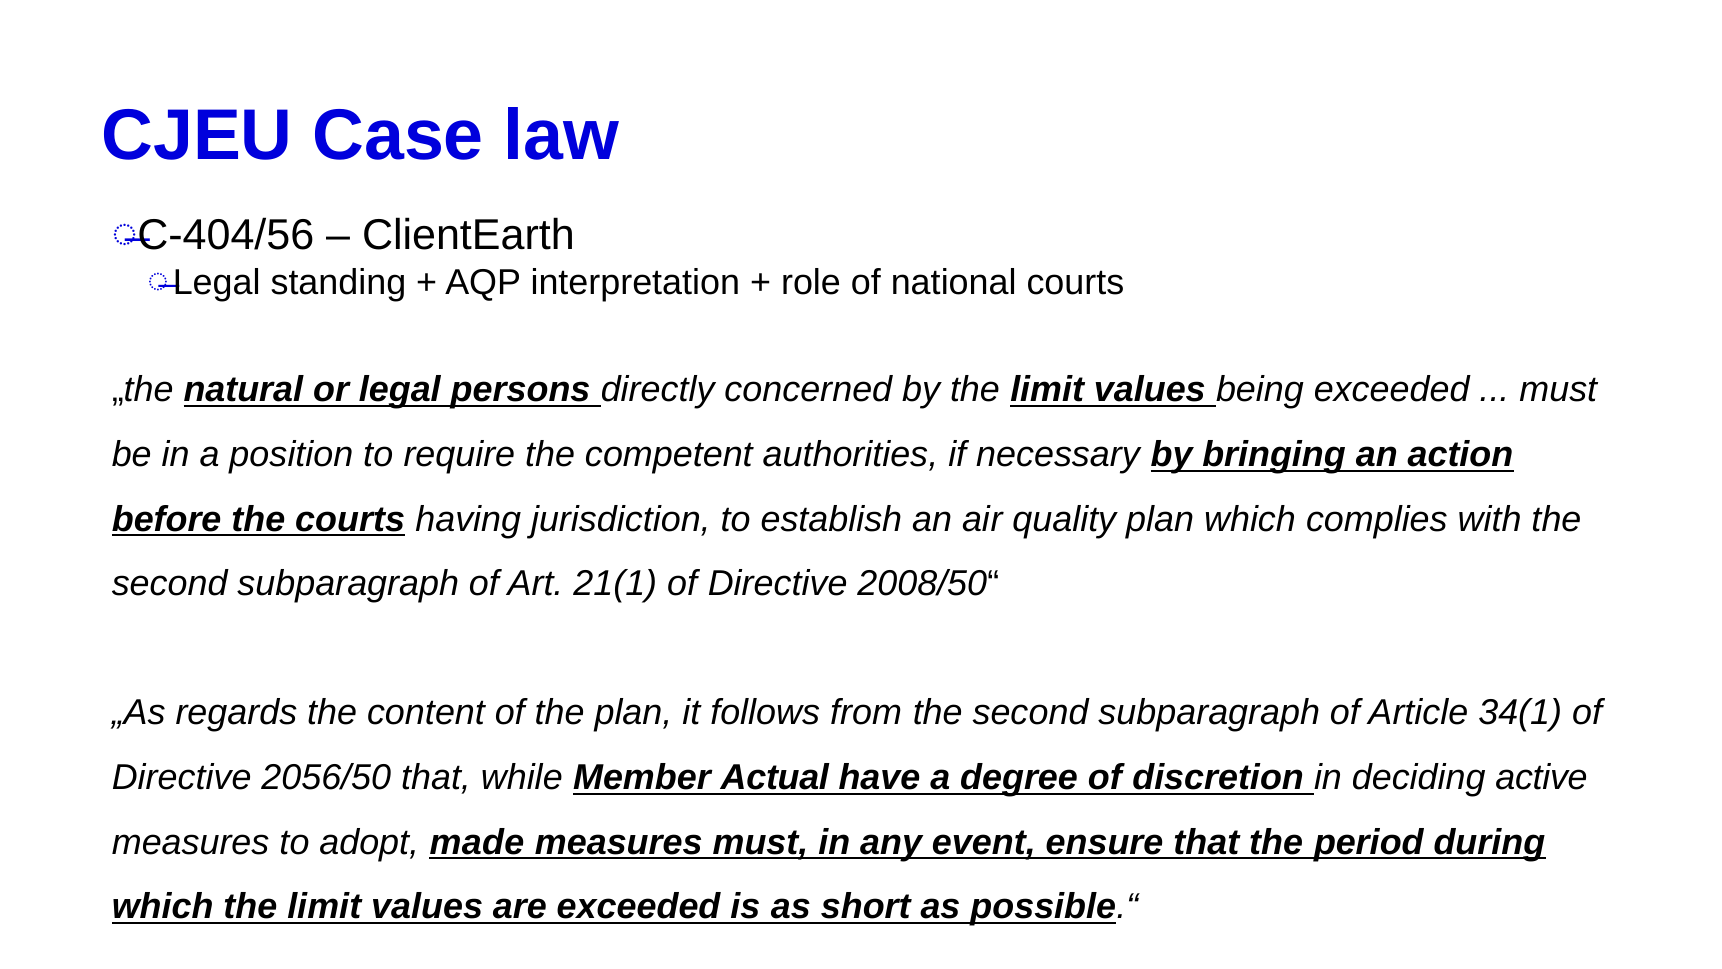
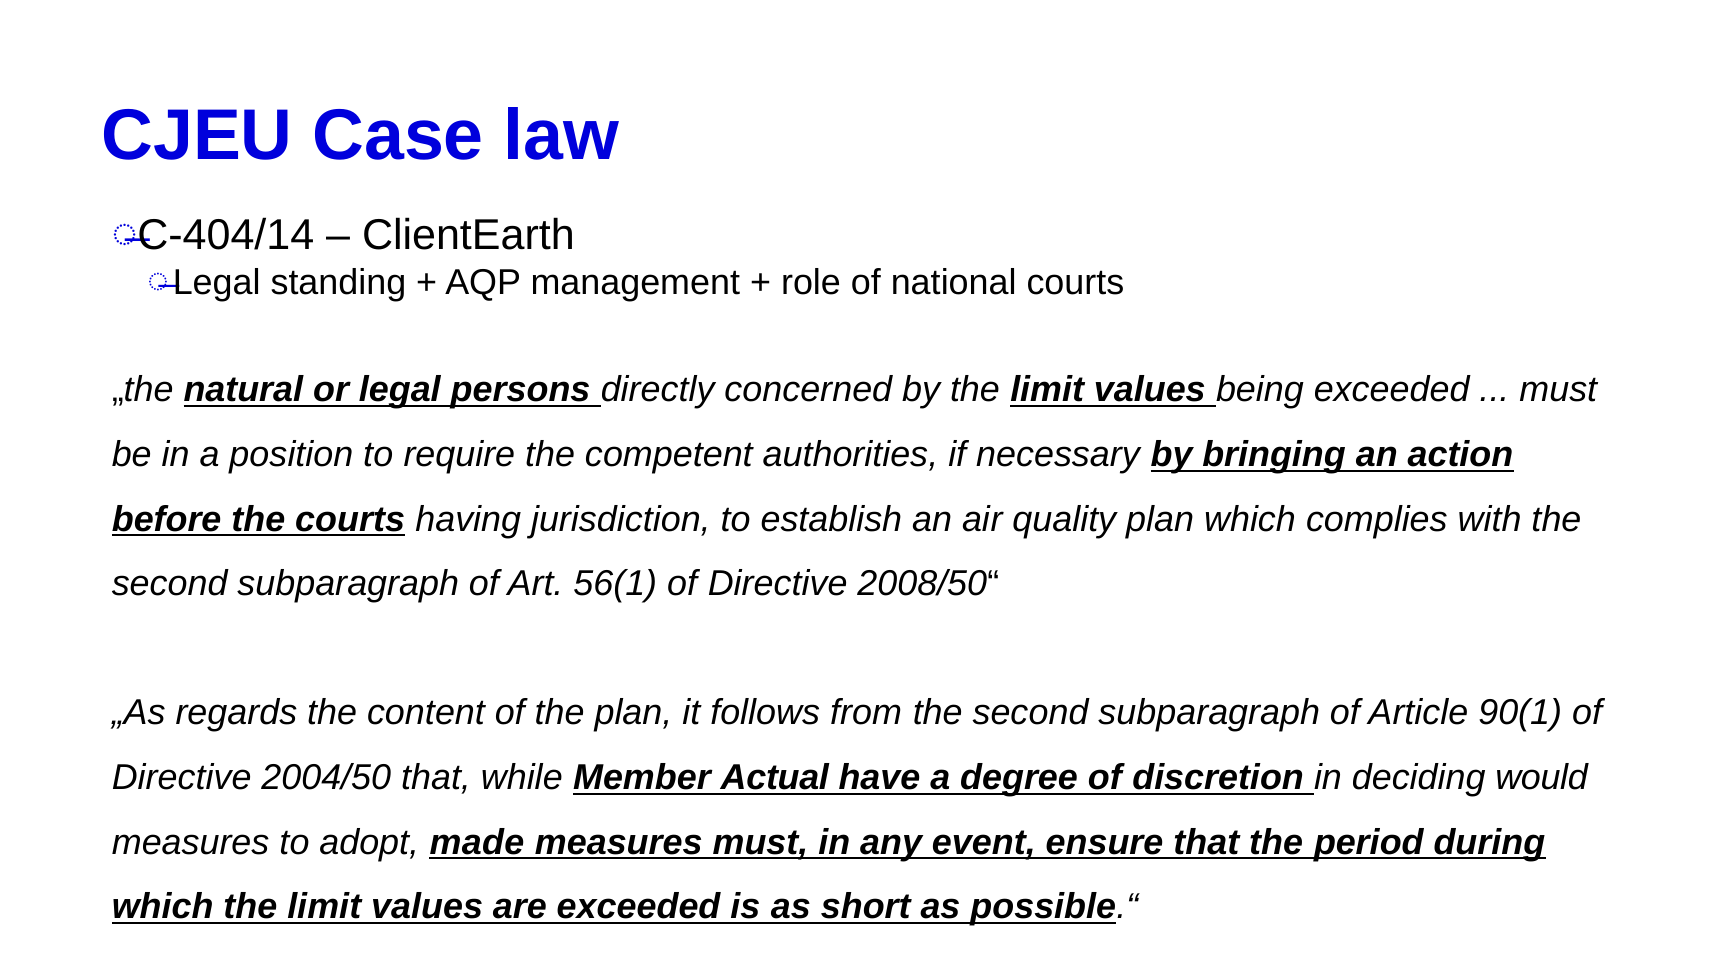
C-404/56: C-404/56 -> C-404/14
interpretation: interpretation -> management
21(1: 21(1 -> 56(1
34(1: 34(1 -> 90(1
2056/50: 2056/50 -> 2004/50
active: active -> would
